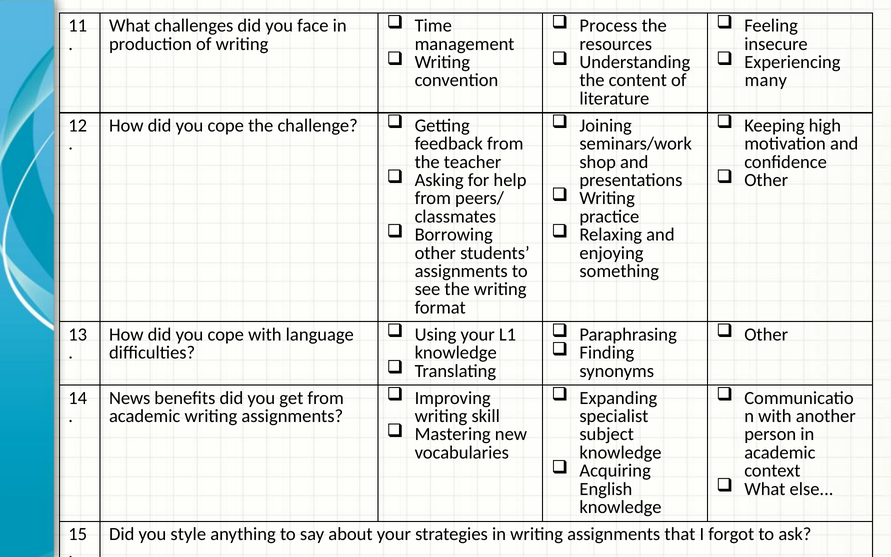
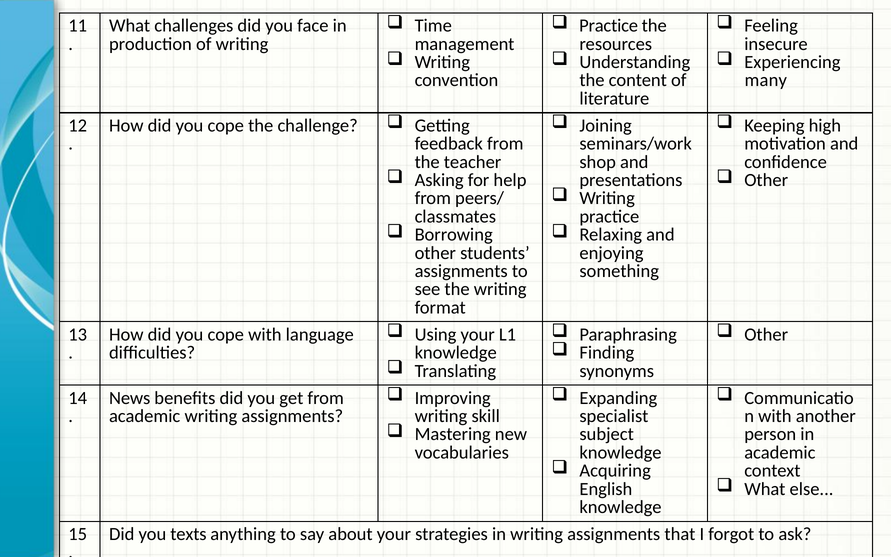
Process at (608, 26): Process -> Practice
style: style -> texts
